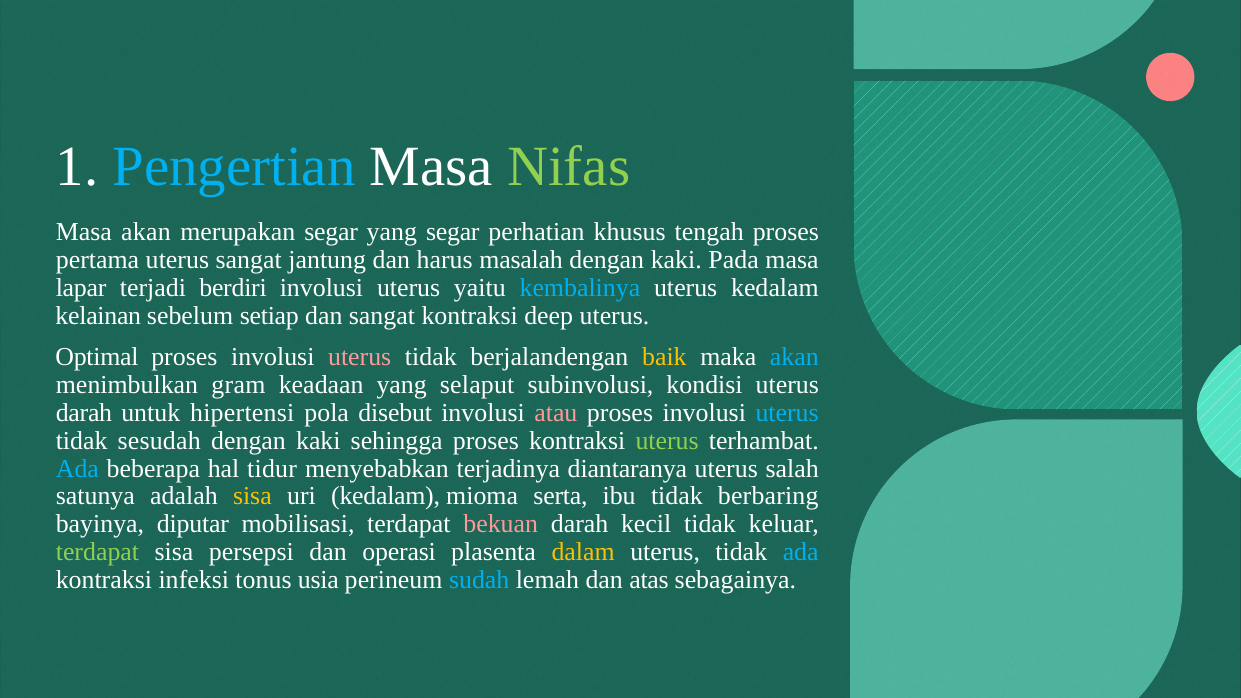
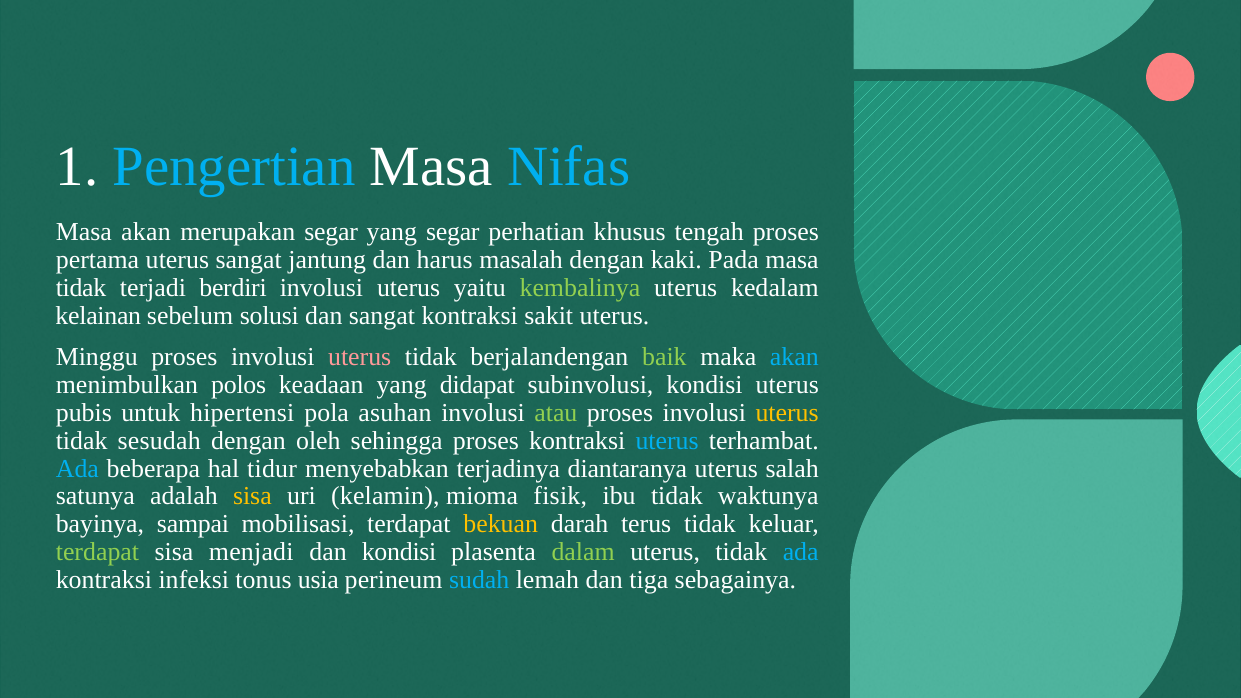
Nifas colour: light green -> light blue
lapar at (81, 288): lapar -> tidak
kembalinya colour: light blue -> light green
setiap: setiap -> solusi
deep: deep -> sakit
Optimal: Optimal -> Minggu
baik colour: yellow -> light green
gram: gram -> polos
selaput: selaput -> didapat
darah at (84, 413): darah -> pubis
disebut: disebut -> asuhan
atau colour: pink -> light green
uterus at (787, 413) colour: light blue -> yellow
kaki at (318, 441): kaki -> oleh
uterus at (667, 441) colour: light green -> light blue
uri kedalam: kedalam -> kelamin
serta: serta -> fisik
berbaring: berbaring -> waktunya
diputar: diputar -> sampai
bekuan colour: pink -> yellow
kecil: kecil -> terus
persepsi: persepsi -> menjadi
dan operasi: operasi -> kondisi
dalam colour: yellow -> light green
atas: atas -> tiga
